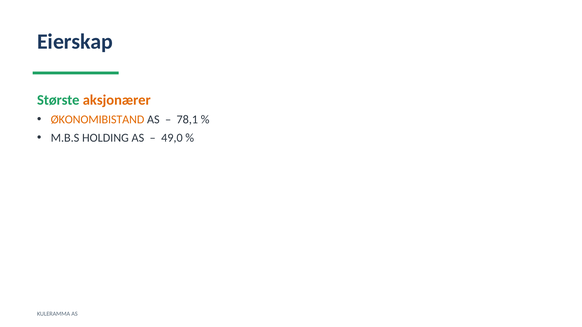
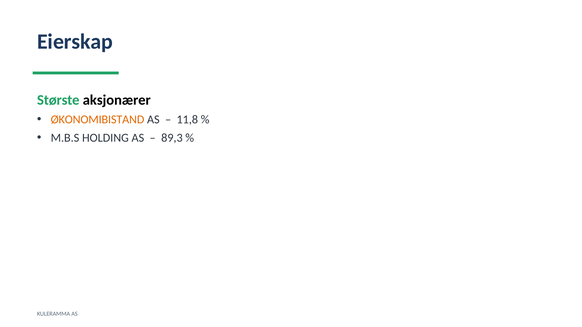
aksjonærer colour: orange -> black
78,1: 78,1 -> 11,8
49,0: 49,0 -> 89,3
